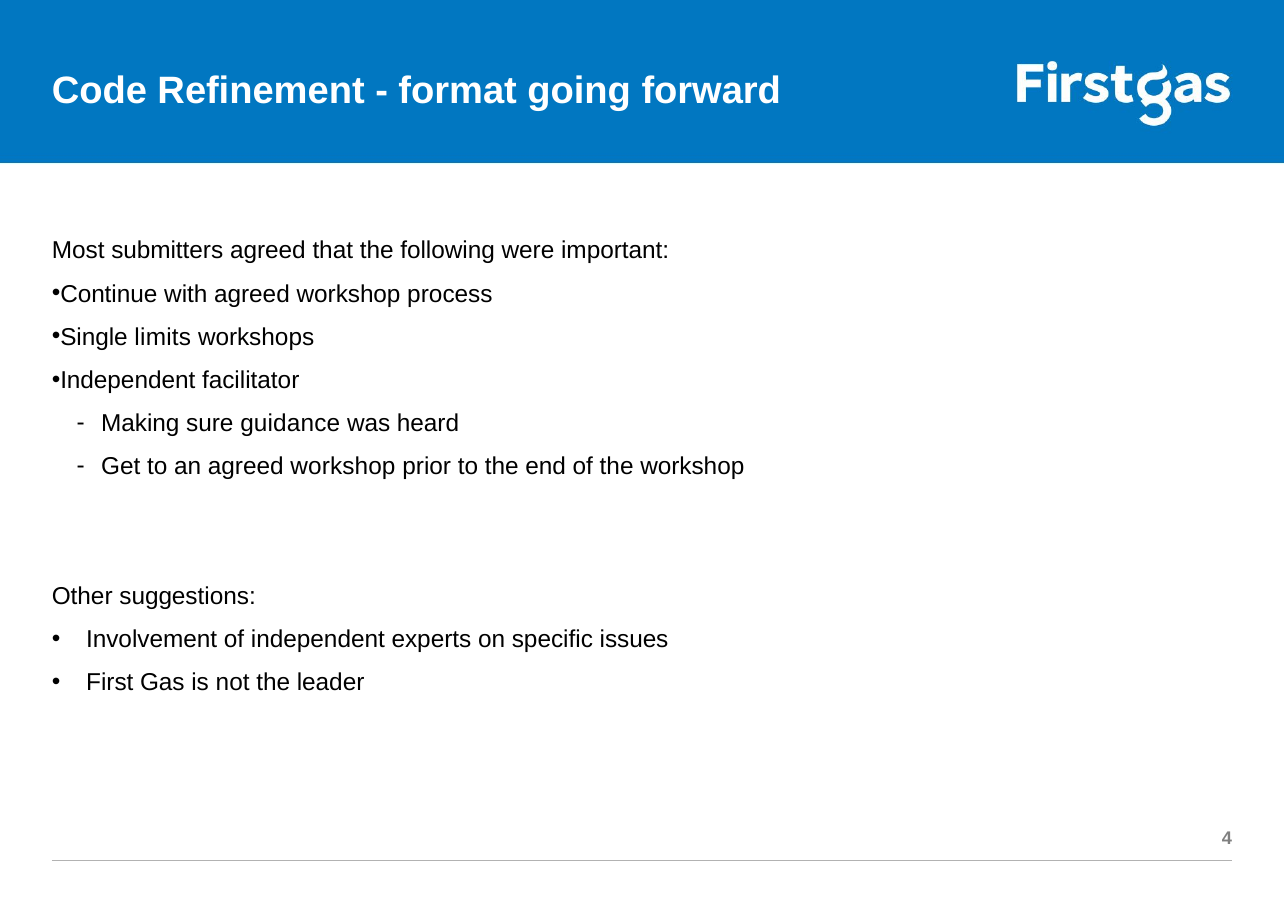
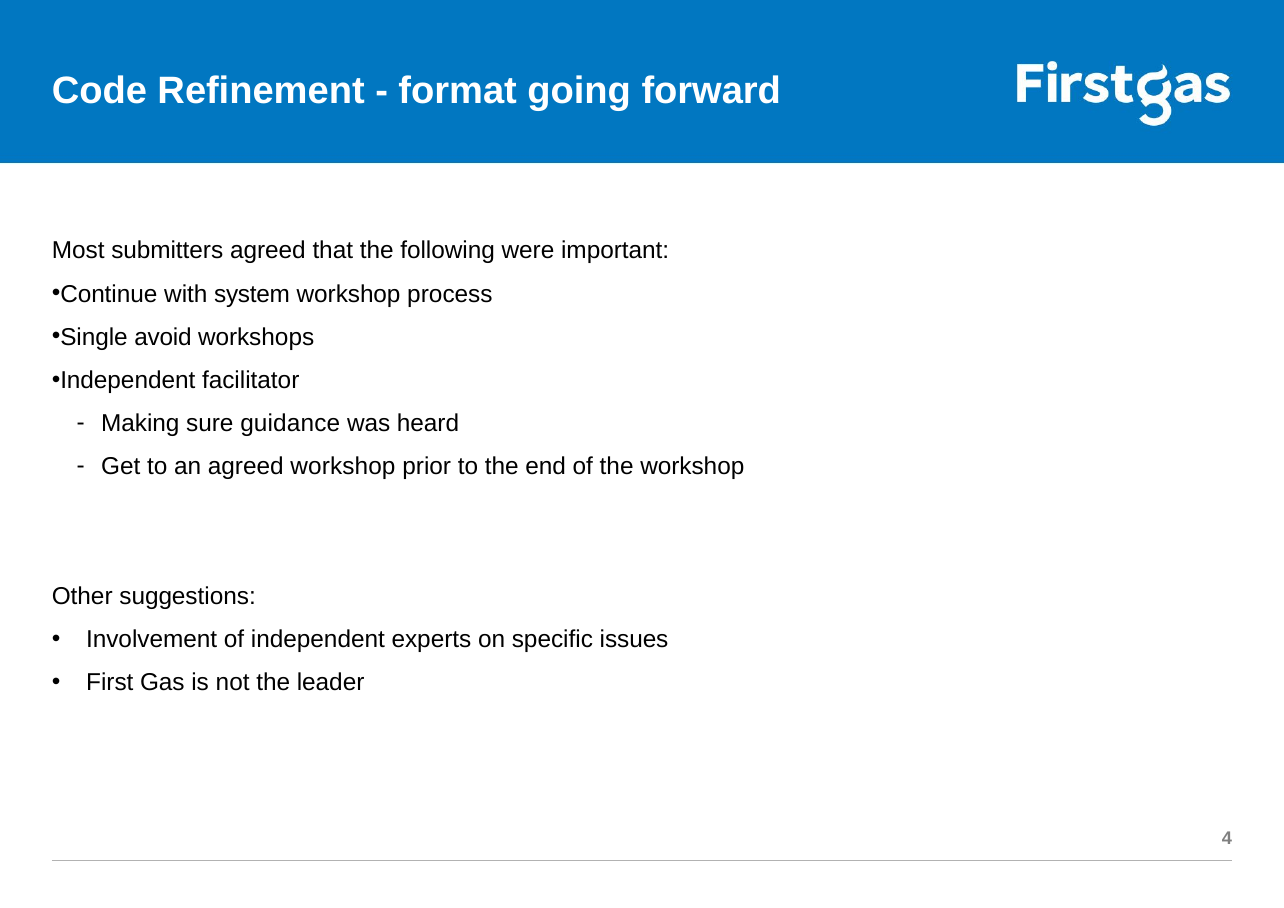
with agreed: agreed -> system
limits: limits -> avoid
